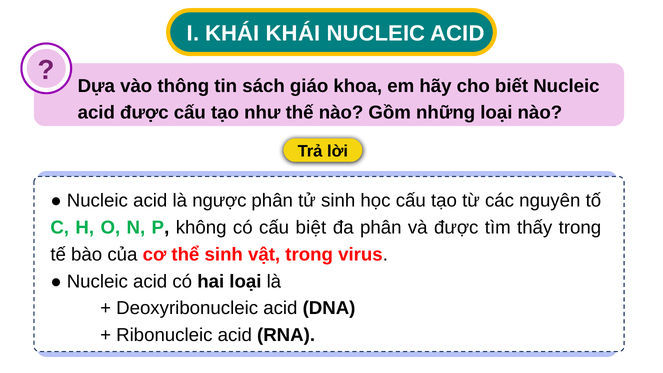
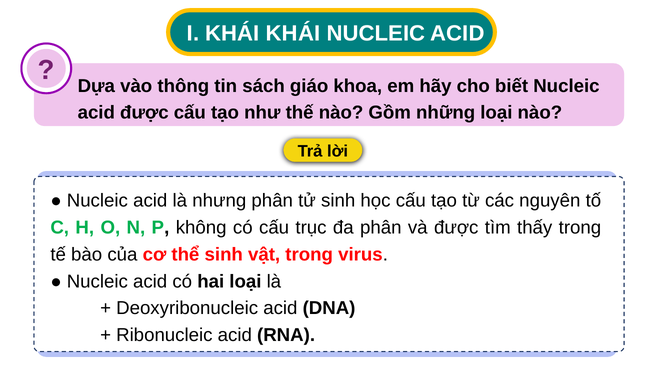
ngược: ngược -> nhưng
biệt: biệt -> trục
